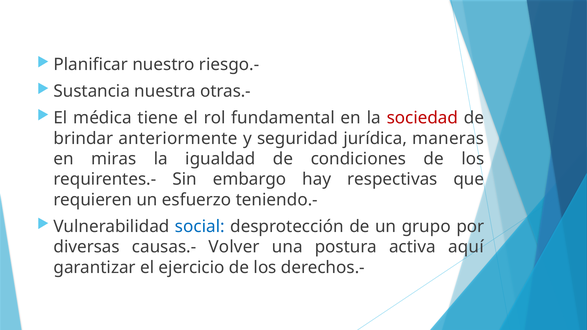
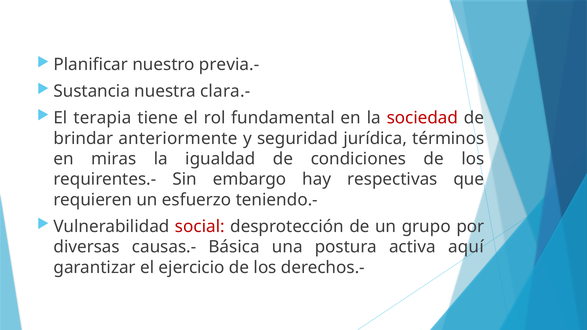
riesgo.-: riesgo.- -> previa.-
otras.-: otras.- -> clara.-
médica: médica -> terapia
maneras: maneras -> términos
social colour: blue -> red
Volver: Volver -> Básica
